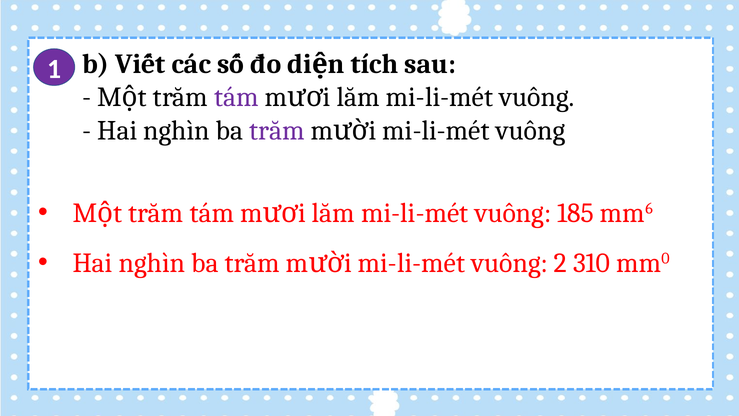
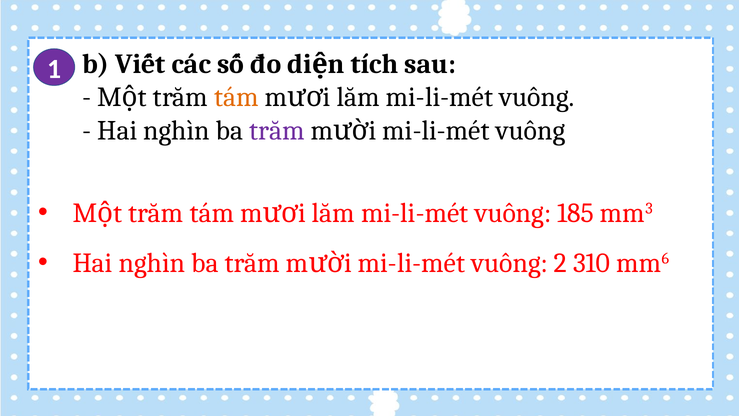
tám at (236, 97) colour: purple -> orange
6: 6 -> 3
0: 0 -> 6
